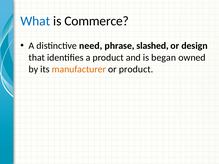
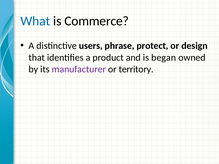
need: need -> users
slashed: slashed -> protect
manufacturer colour: orange -> purple
or product: product -> territory
